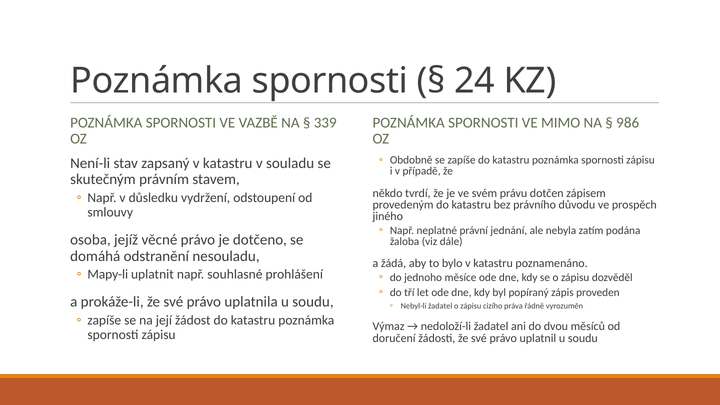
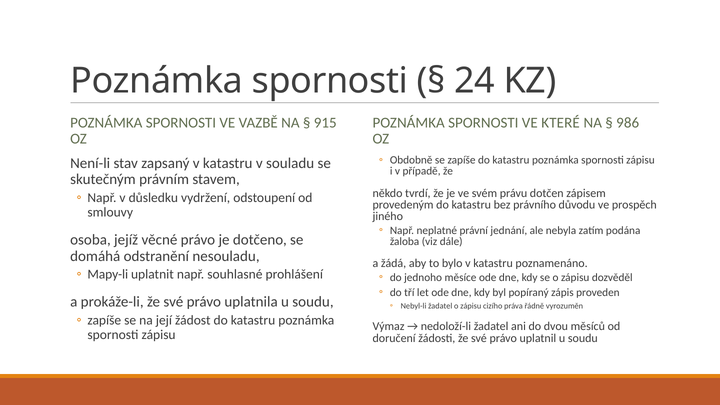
339: 339 -> 915
MIMO: MIMO -> KTERÉ
